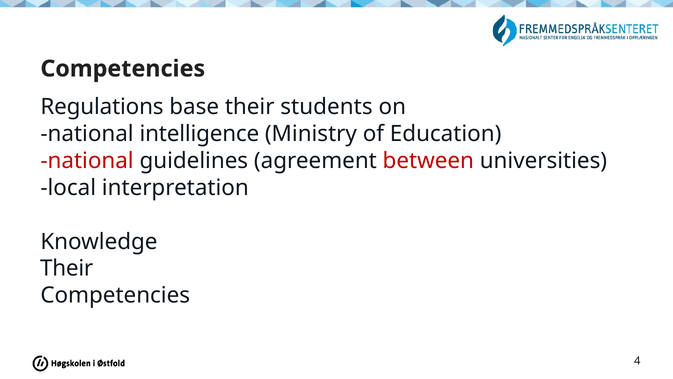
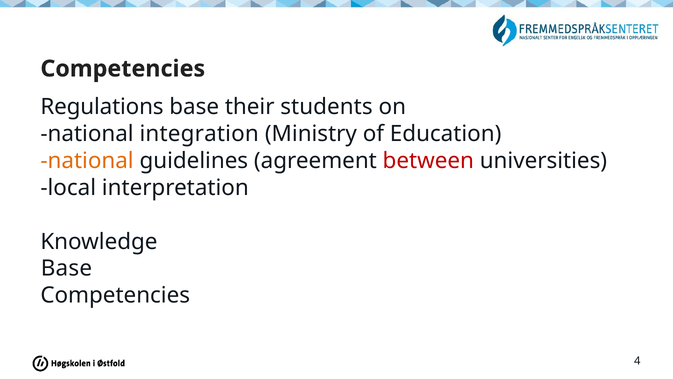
intelligence: intelligence -> integration
national at (87, 161) colour: red -> orange
Their at (67, 268): Their -> Base
